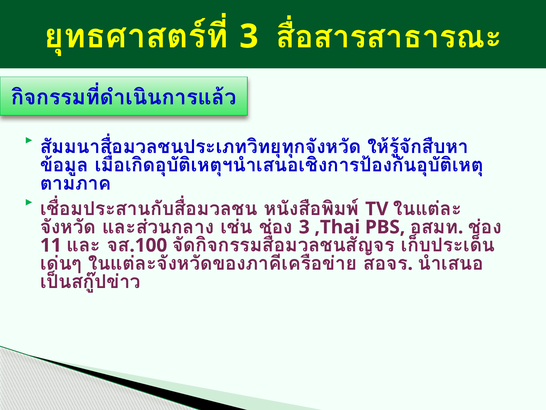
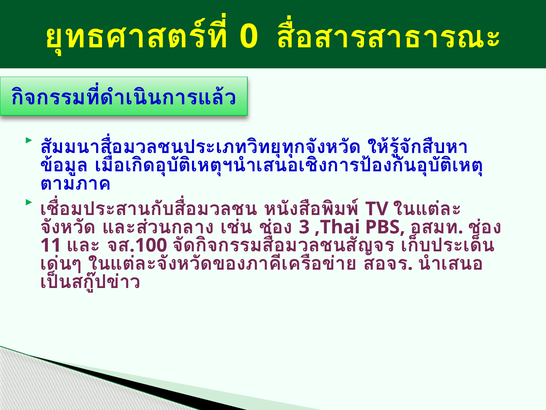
3 at (249, 36): 3 -> 0
